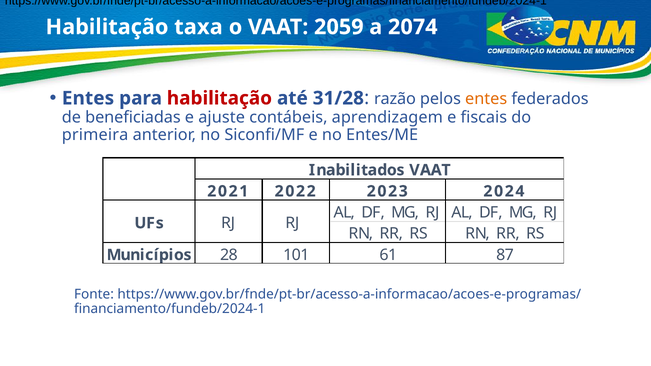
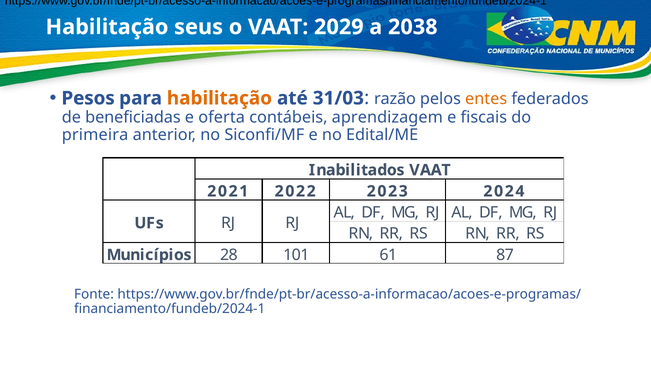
taxa: taxa -> seus
2059: 2059 -> 2029
2074: 2074 -> 2038
Entes at (88, 98): Entes -> Pesos
habilitação at (219, 98) colour: red -> orange
31/28: 31/28 -> 31/03
ajuste: ajuste -> oferta
Entes/ME: Entes/ME -> Edital/ME
